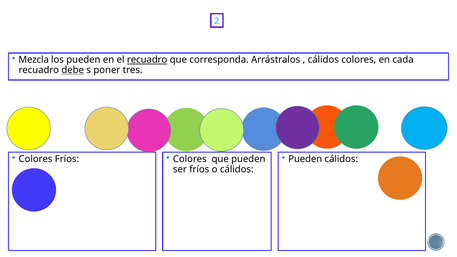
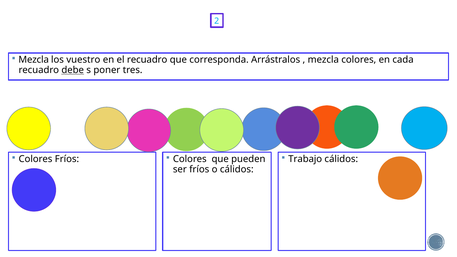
los pueden: pueden -> vuestro
recuadro at (147, 60) underline: present -> none
cálidos at (323, 60): cálidos -> mezcla
Pueden at (305, 159): Pueden -> Trabajo
